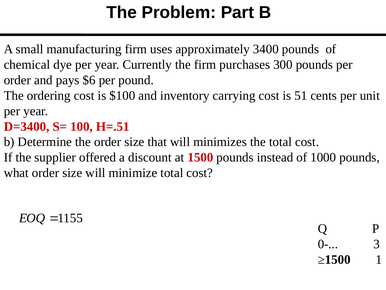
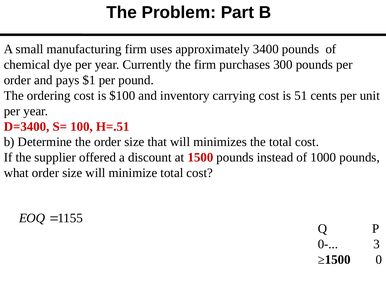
$6: $6 -> $1
1: 1 -> 0
